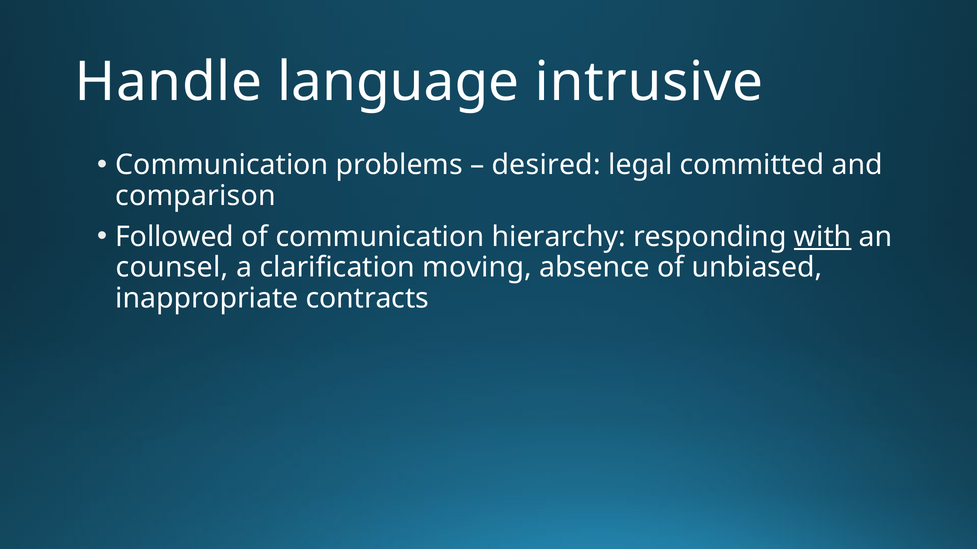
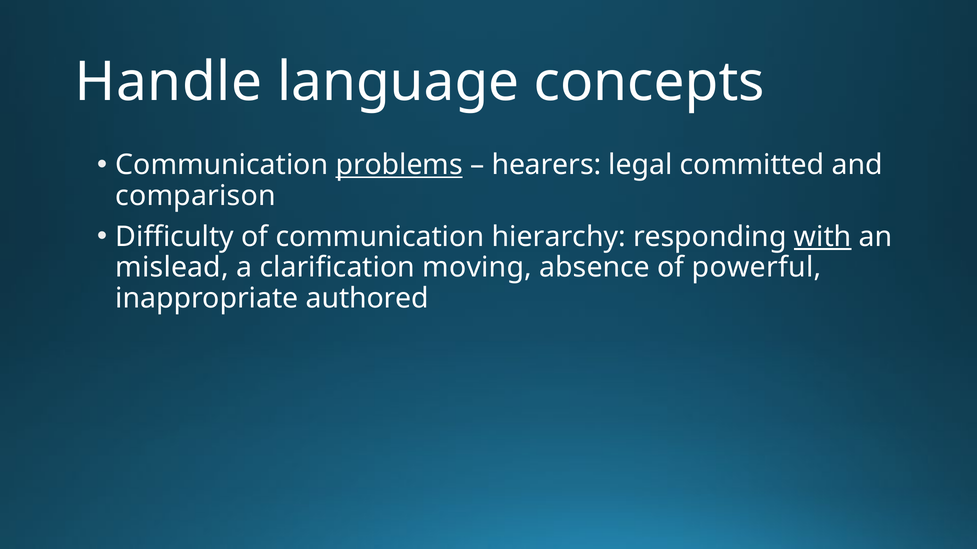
intrusive: intrusive -> concepts
problems underline: none -> present
desired: desired -> hearers
Followed: Followed -> Difficulty
counsel: counsel -> mislead
unbiased: unbiased -> powerful
contracts: contracts -> authored
